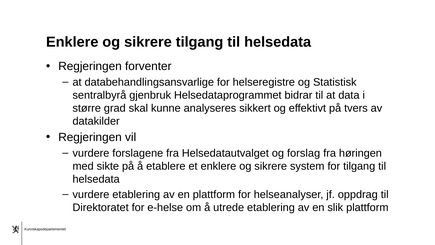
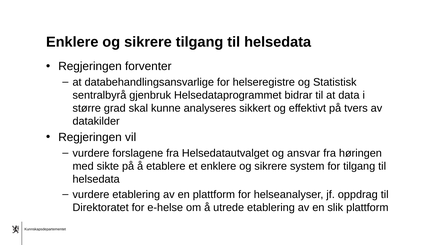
forslag: forslag -> ansvar
